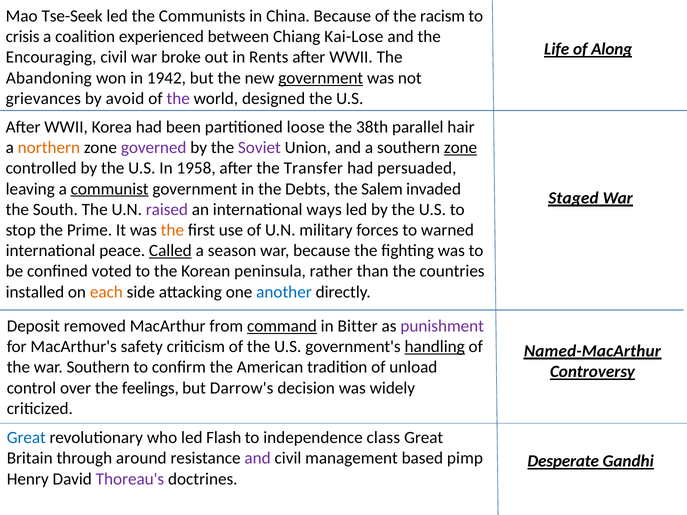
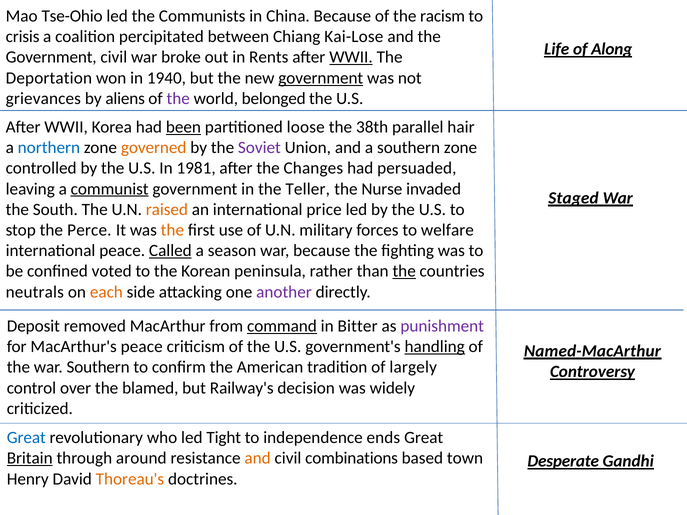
Tse-Seek: Tse-Seek -> Tse-Ohio
experienced: experienced -> percipitated
Encouraging at (51, 57): Encouraging -> Government
WWII at (351, 57) underline: none -> present
Abandoning: Abandoning -> Deportation
1942: 1942 -> 1940
avoid: avoid -> aliens
designed: designed -> belonged
been underline: none -> present
northern colour: orange -> blue
governed colour: purple -> orange
zone at (461, 148) underline: present -> none
1958: 1958 -> 1981
Transfer: Transfer -> Changes
Debts: Debts -> Teller
Salem: Salem -> Nurse
raised colour: purple -> orange
ways: ways -> price
Prime: Prime -> Perce
warned: warned -> welfare
the at (404, 271) underline: none -> present
installed: installed -> neutrals
another colour: blue -> purple
MacArthur's safety: safety -> peace
unload: unload -> largely
feelings: feelings -> blamed
Darrow's: Darrow's -> Railway's
Flash: Flash -> Tight
class: class -> ends
Britain underline: none -> present
and at (258, 458) colour: purple -> orange
management: management -> combinations
pimp: pimp -> town
Thoreau's colour: purple -> orange
